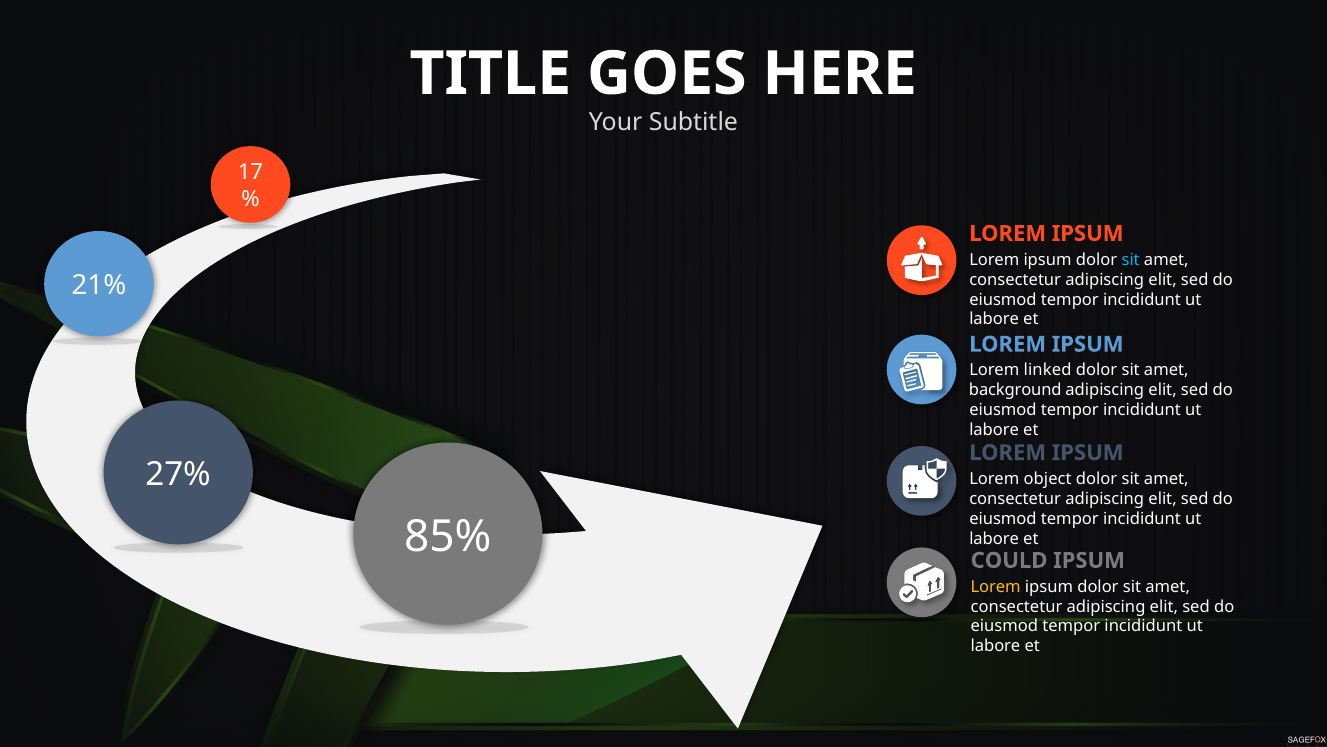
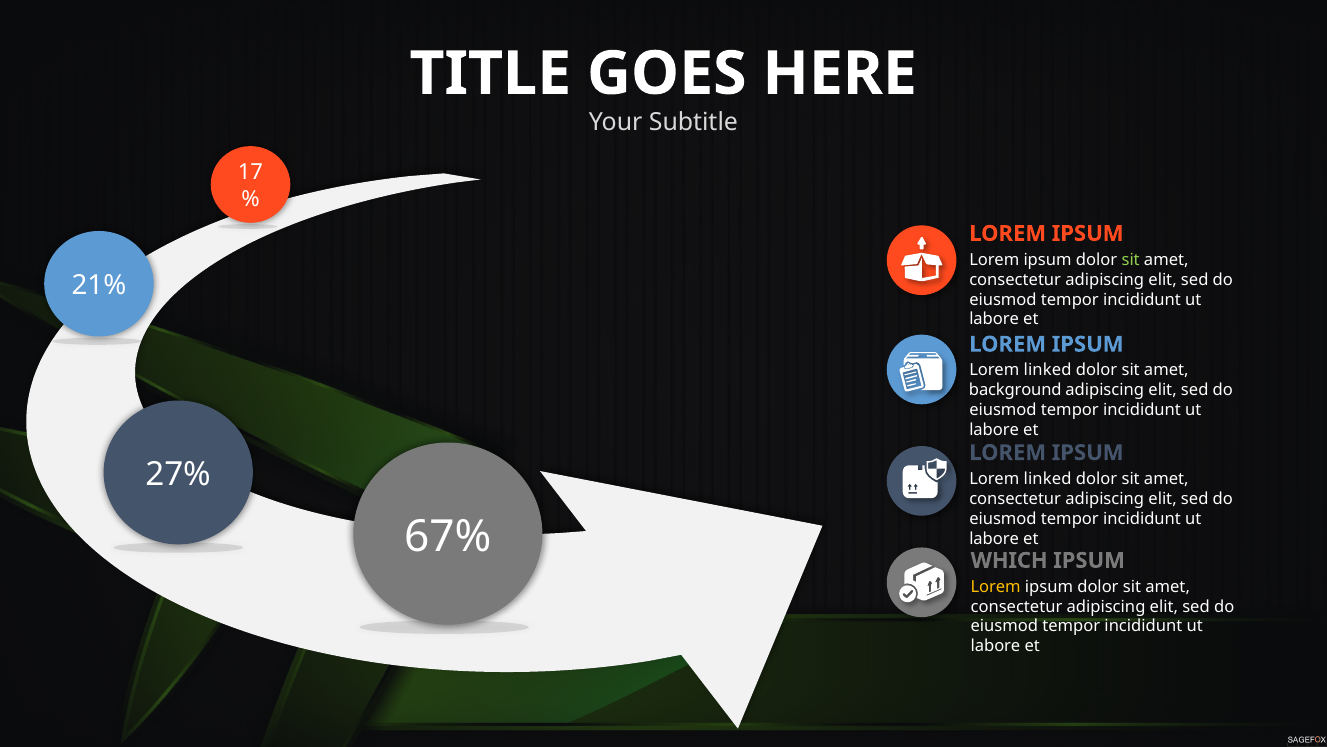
sit at (1131, 260) colour: light blue -> light green
object at (1048, 479): object -> linked
85%: 85% -> 67%
COULD: COULD -> WHICH
